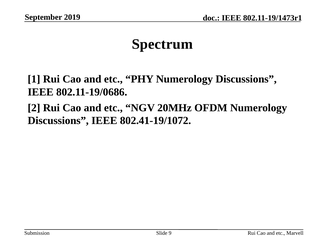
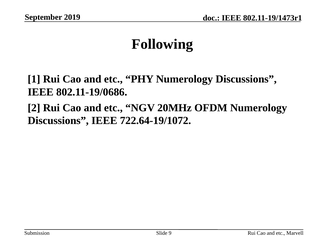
Spectrum: Spectrum -> Following
802.41-19/1072: 802.41-19/1072 -> 722.64-19/1072
